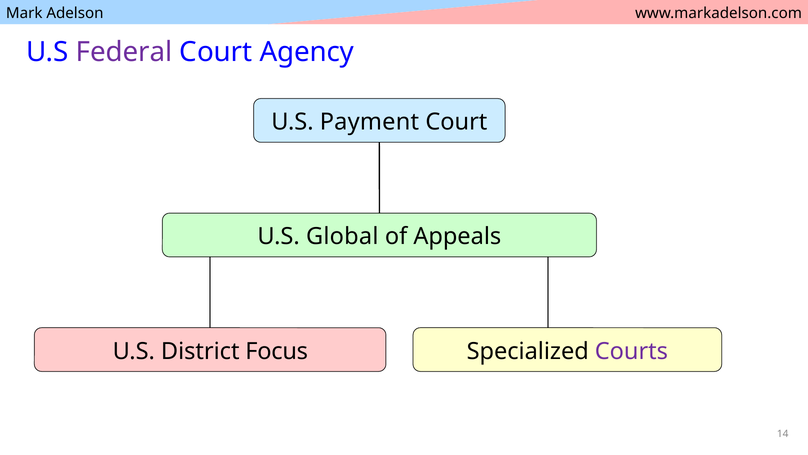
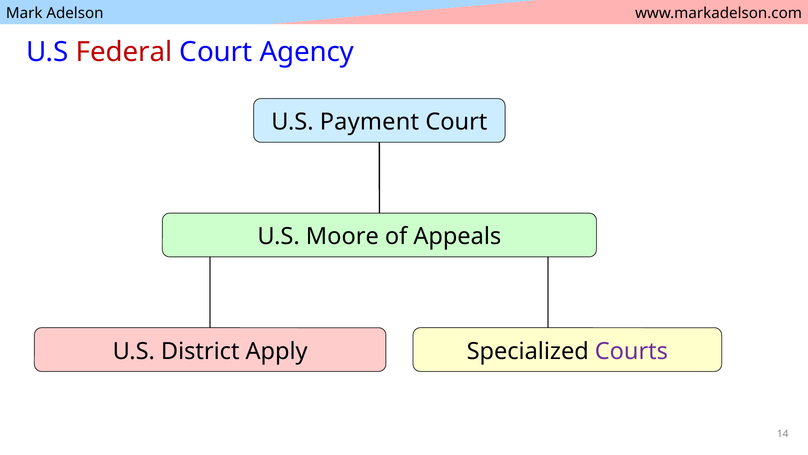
Federal colour: purple -> red
Global: Global -> Moore
Focus: Focus -> Apply
